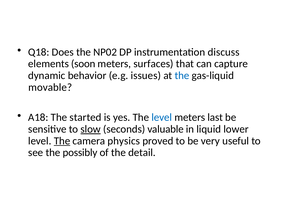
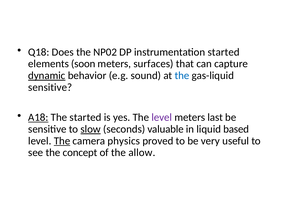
instrumentation discuss: discuss -> started
dynamic underline: none -> present
issues: issues -> sound
movable at (50, 87): movable -> sensitive
A18 underline: none -> present
level at (162, 117) colour: blue -> purple
lower: lower -> based
possibly: possibly -> concept
detail: detail -> allow
